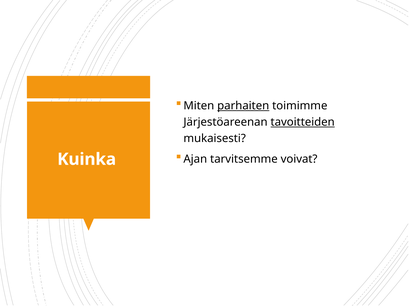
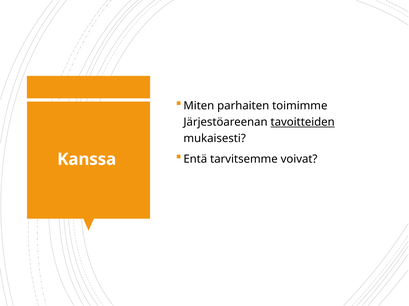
parhaiten underline: present -> none
Ajan: Ajan -> Entä
Kuinka: Kuinka -> Kanssa
